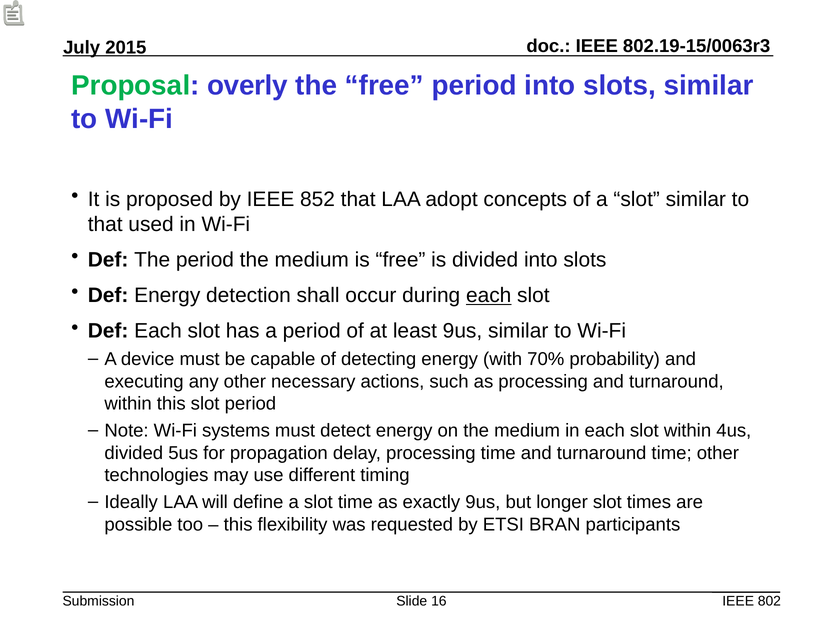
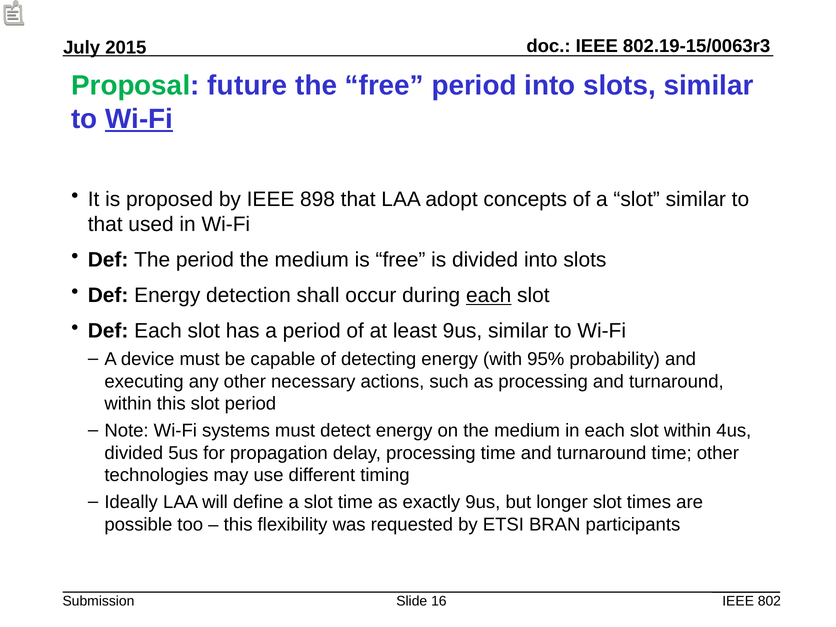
overly: overly -> future
Wi-Fi at (139, 119) underline: none -> present
852: 852 -> 898
70%: 70% -> 95%
